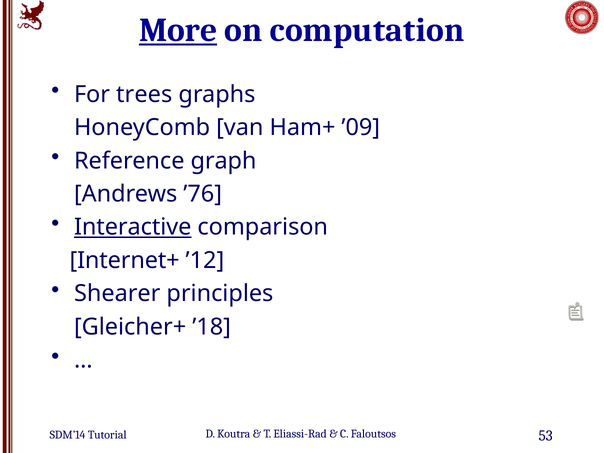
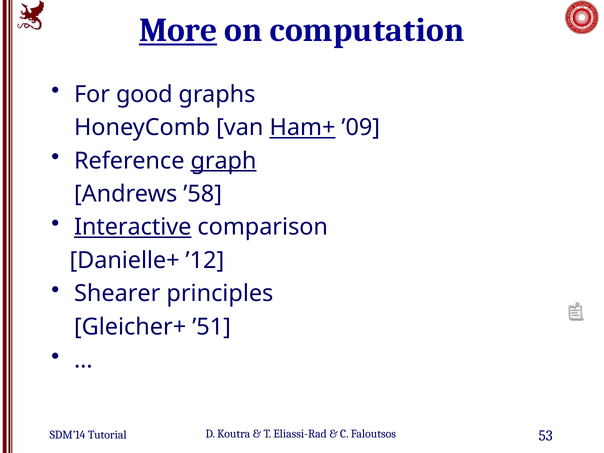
trees: trees -> good
Ham+ underline: none -> present
graph underline: none -> present
’76: ’76 -> ’58
Internet+: Internet+ -> Danielle+
’18: ’18 -> ’51
